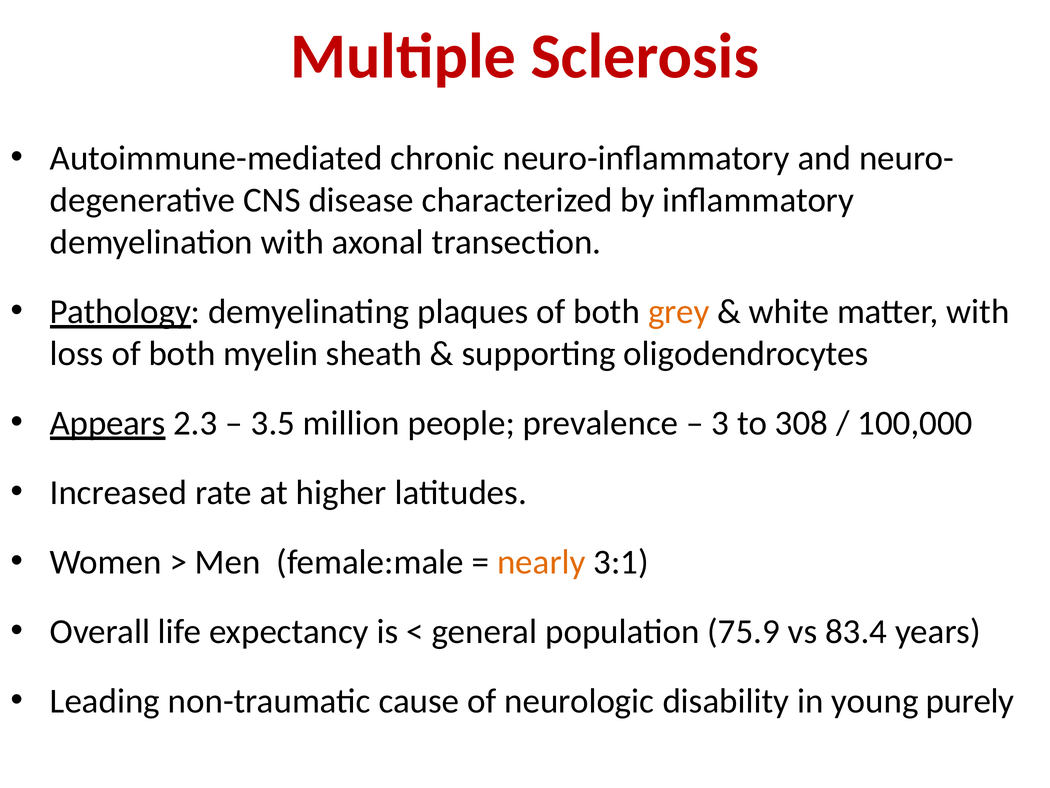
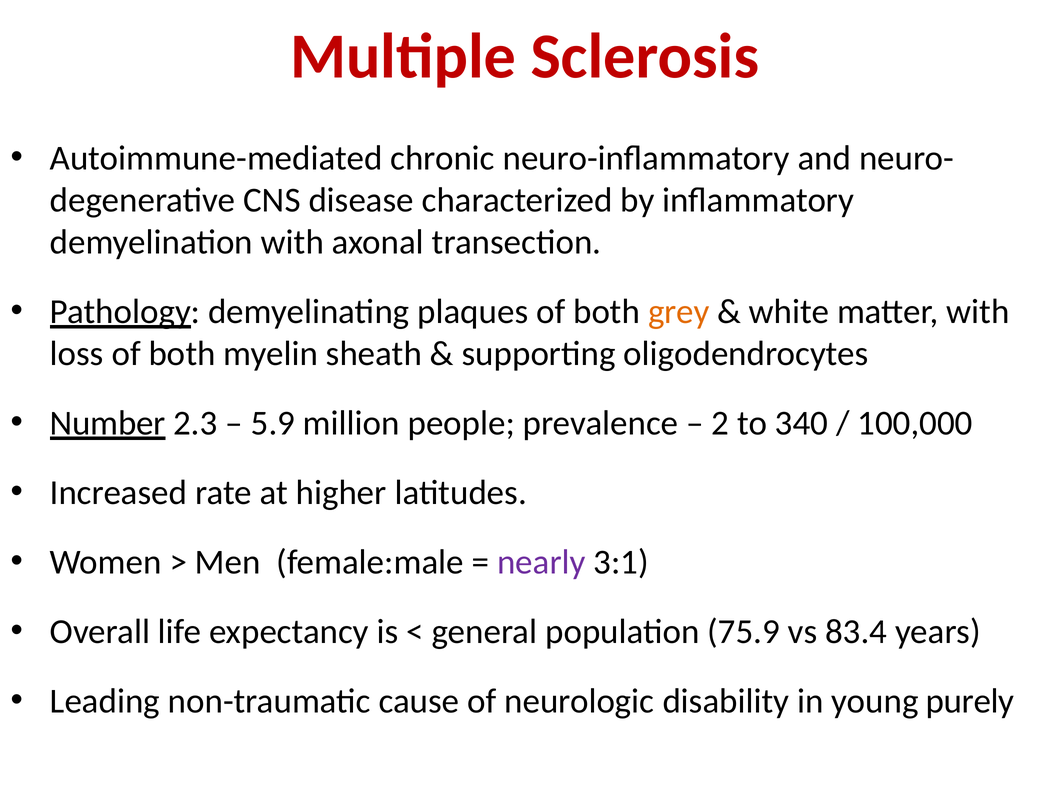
Appears: Appears -> Number
3.5: 3.5 -> 5.9
3: 3 -> 2
308: 308 -> 340
nearly colour: orange -> purple
